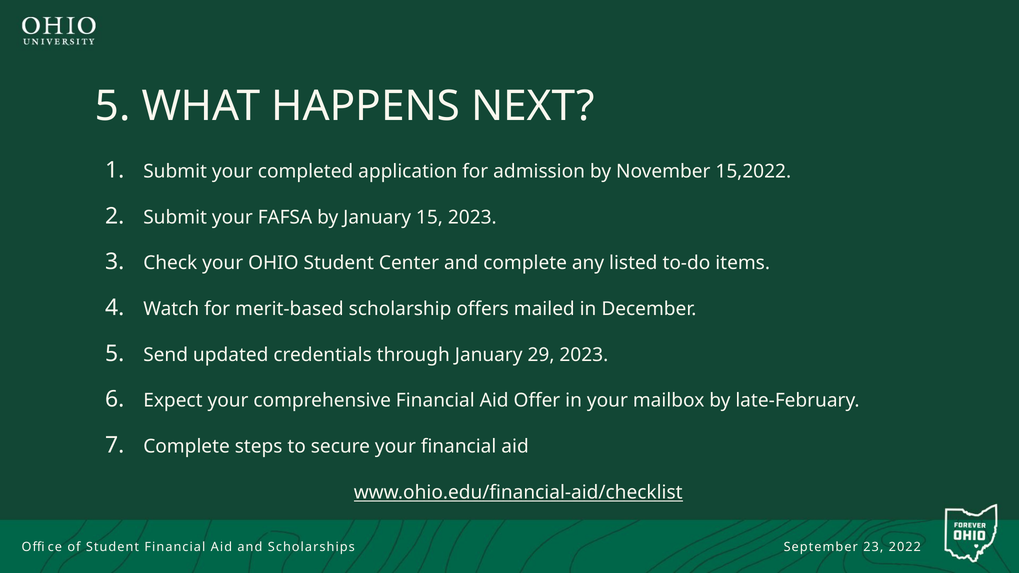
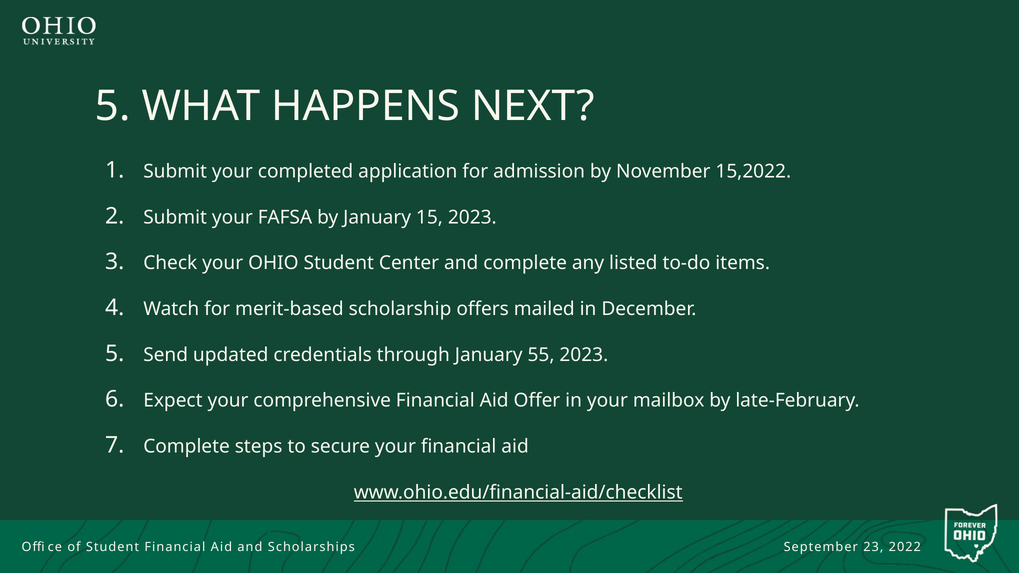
29: 29 -> 55
